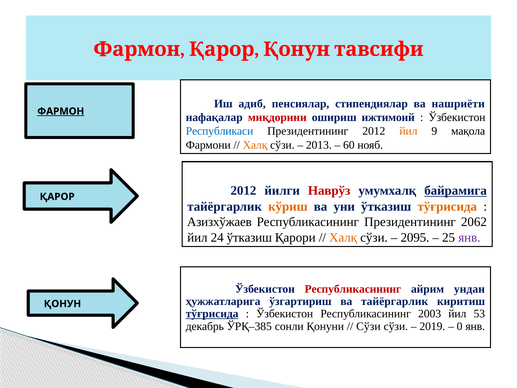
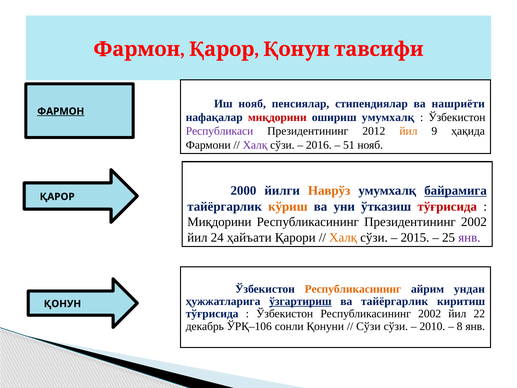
Иш адиб: адиб -> нояб
ошириш ижтимоий: ижтимоий -> умумхалқ
Республикаси colour: blue -> purple
мақола: мақола -> ҳақида
Халқ at (255, 145) colour: orange -> purple
2013: 2013 -> 2016
60: 60 -> 51
2012 at (243, 191): 2012 -> 2000
Наврўз colour: red -> orange
тўғрисида at (447, 206) colour: orange -> red
Азизхўжаев at (219, 222): Азизхўжаев -> Миқдорини
Президентининг 2062: 2062 -> 2002
24 ўтказиш: ўтказиш -> ҳайъати
2095: 2095 -> 2015
Республикасининг at (353, 289) colour: red -> orange
ўзгартириш underline: none -> present
тўғрисида at (212, 314) underline: present -> none
Республикасининг 2003: 2003 -> 2002
53: 53 -> 22
ЎРҚ–385: ЎРҚ–385 -> ЎРҚ–106
2019: 2019 -> 2010
0: 0 -> 8
